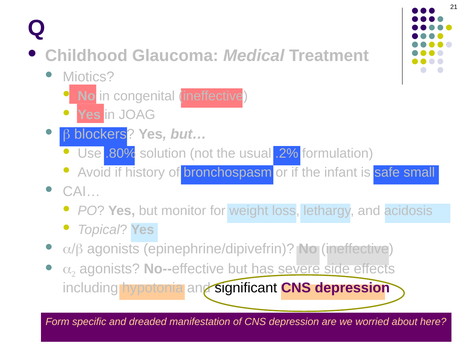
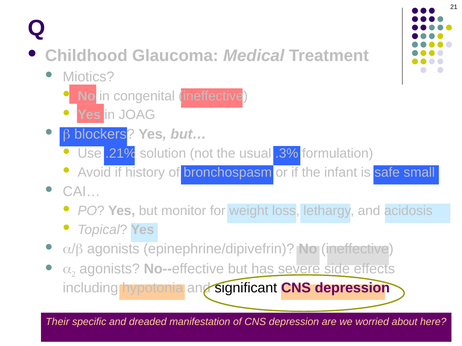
.80%: .80% -> .21%
.2%: .2% -> .3%
Form: Form -> Their
